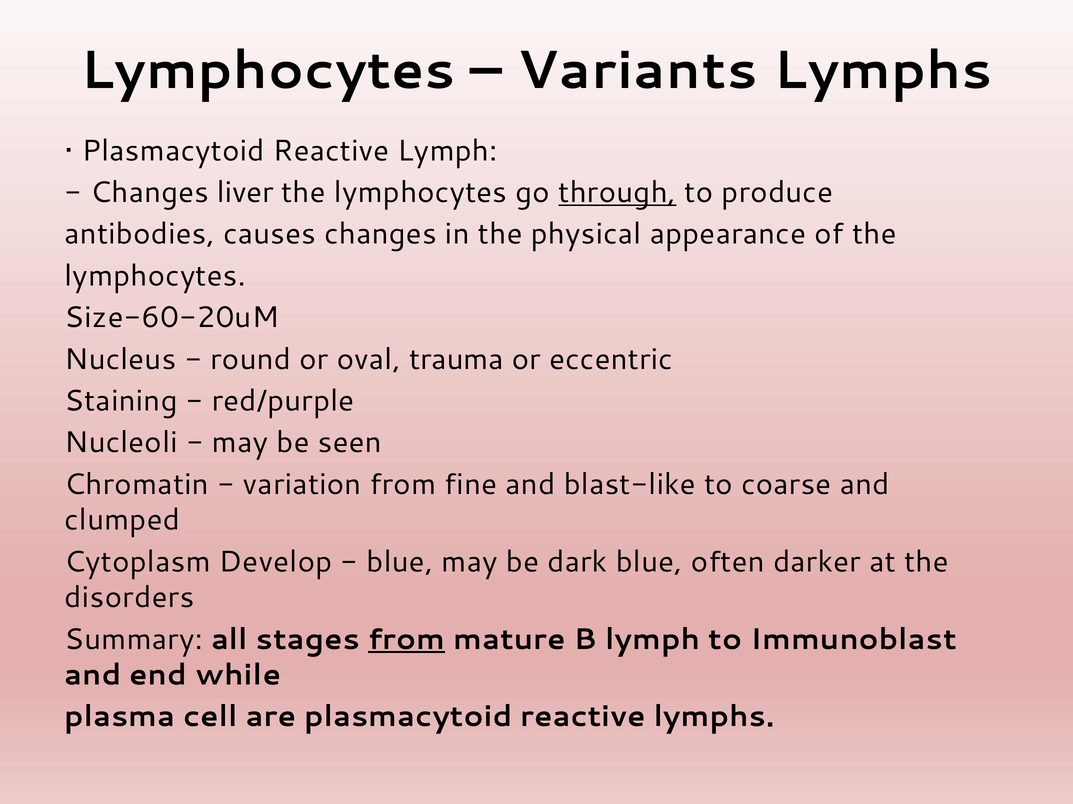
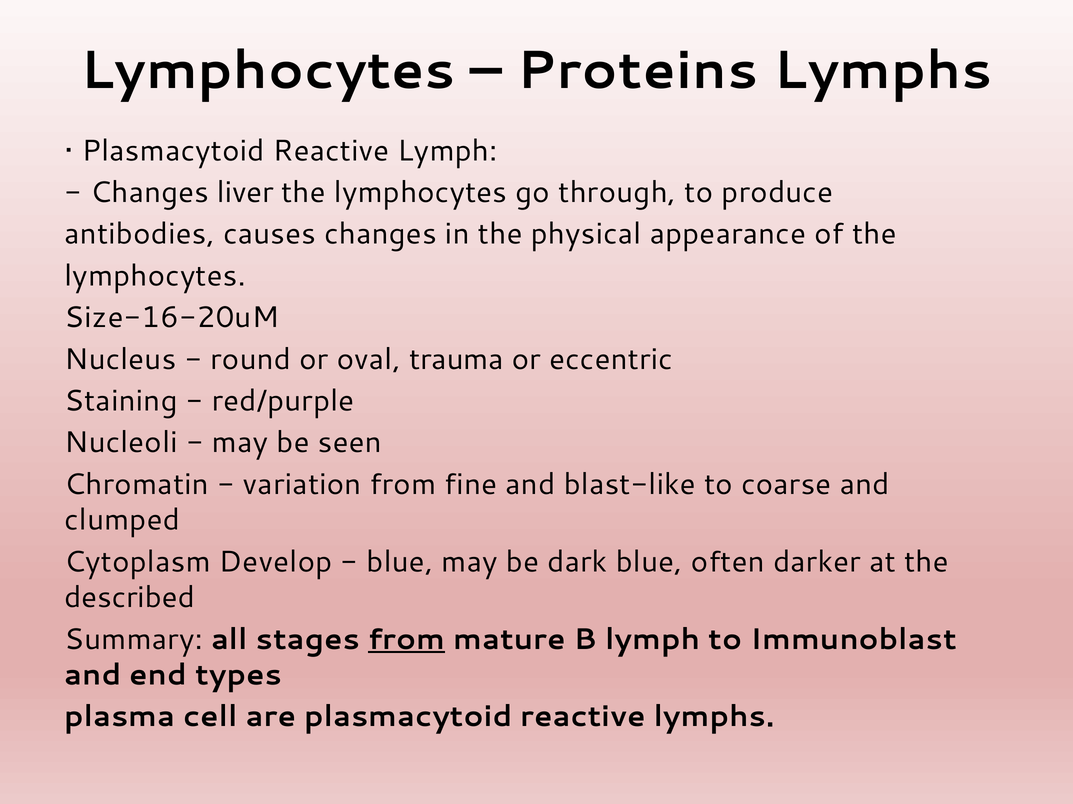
Variants: Variants -> Proteins
through underline: present -> none
Size-60-20uM: Size-60-20uM -> Size-16-20uM
disorders: disorders -> described
while: while -> types
